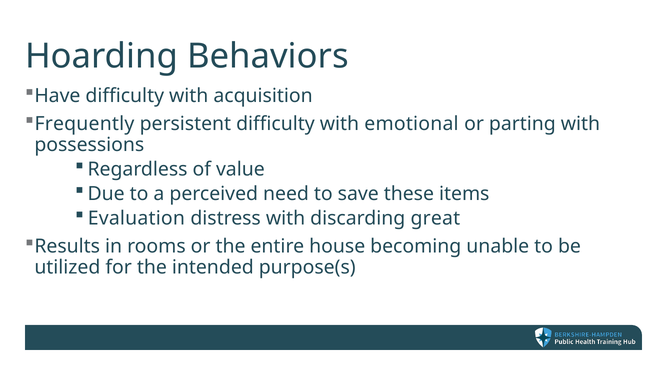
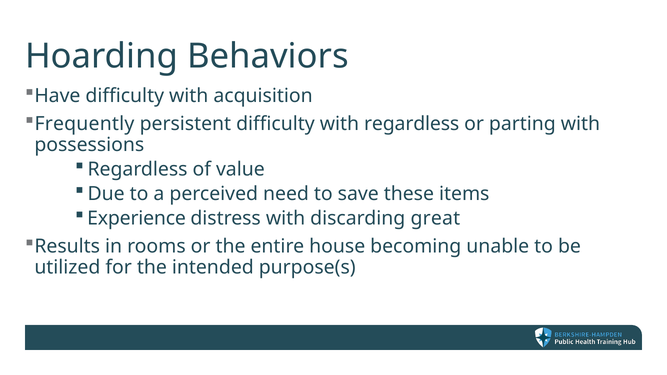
with emotional: emotional -> regardless
Evaluation: Evaluation -> Experience
